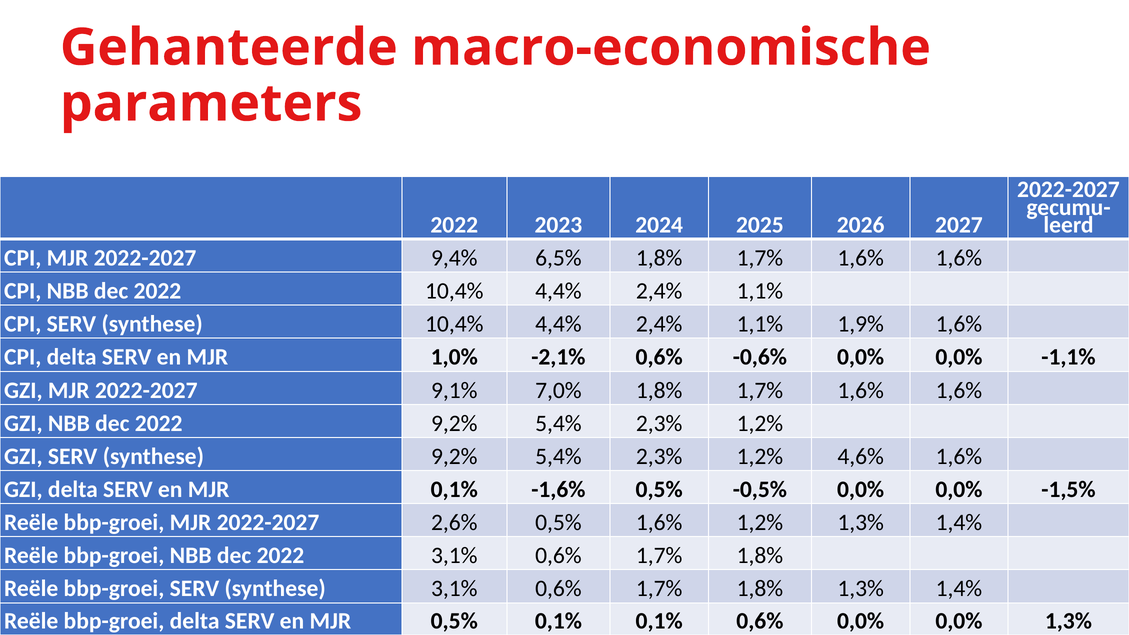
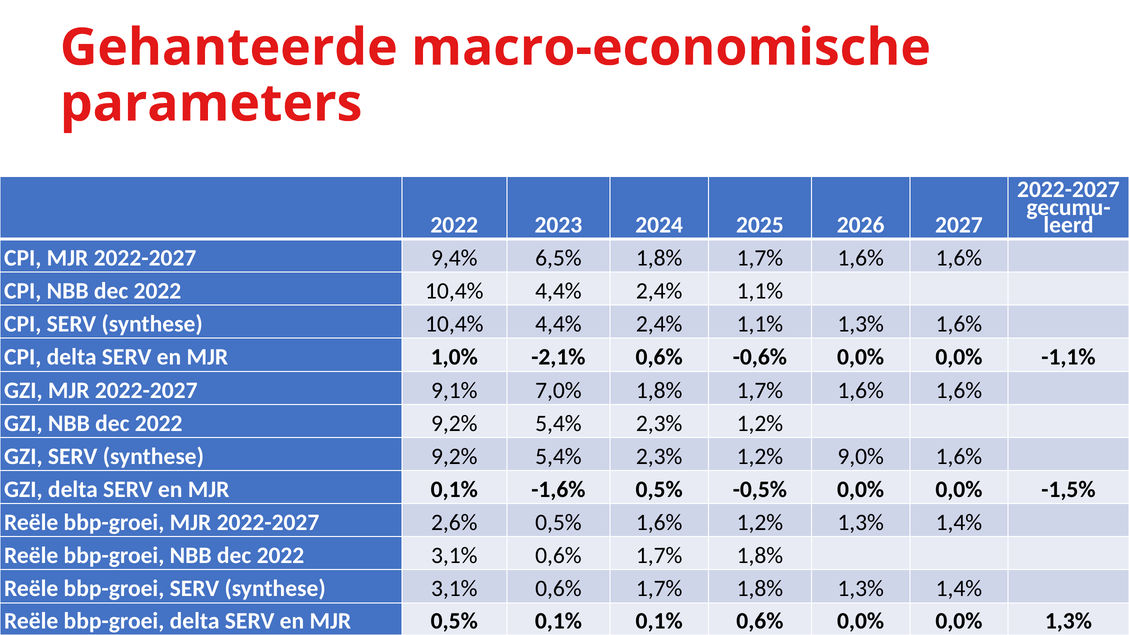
1,1% 1,9%: 1,9% -> 1,3%
4,6%: 4,6% -> 9,0%
